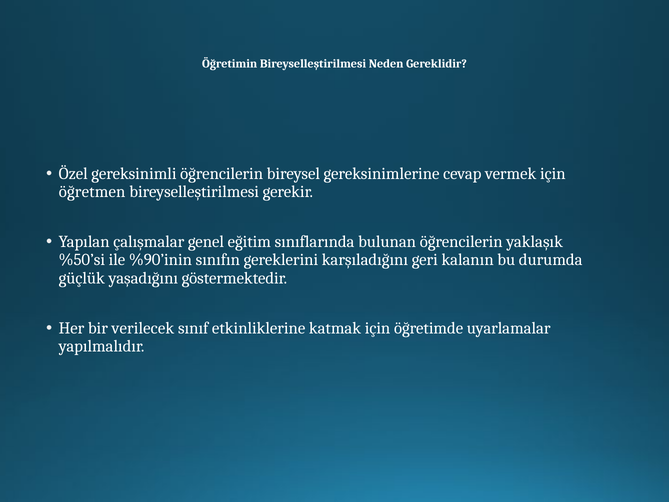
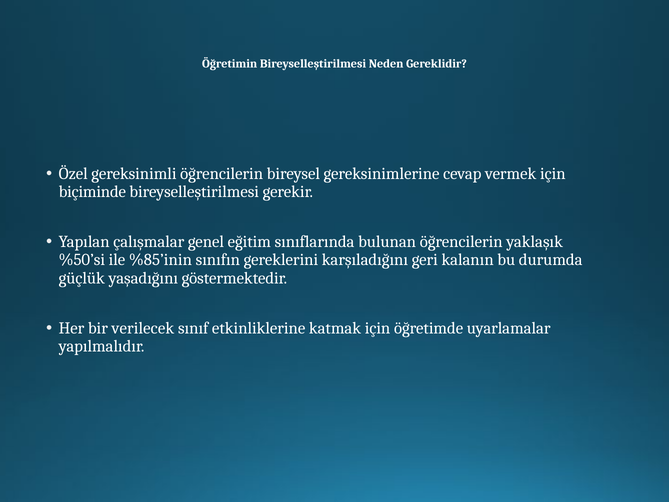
öğretmen: öğretmen -> biçiminde
%90’inin: %90’inin -> %85’inin
